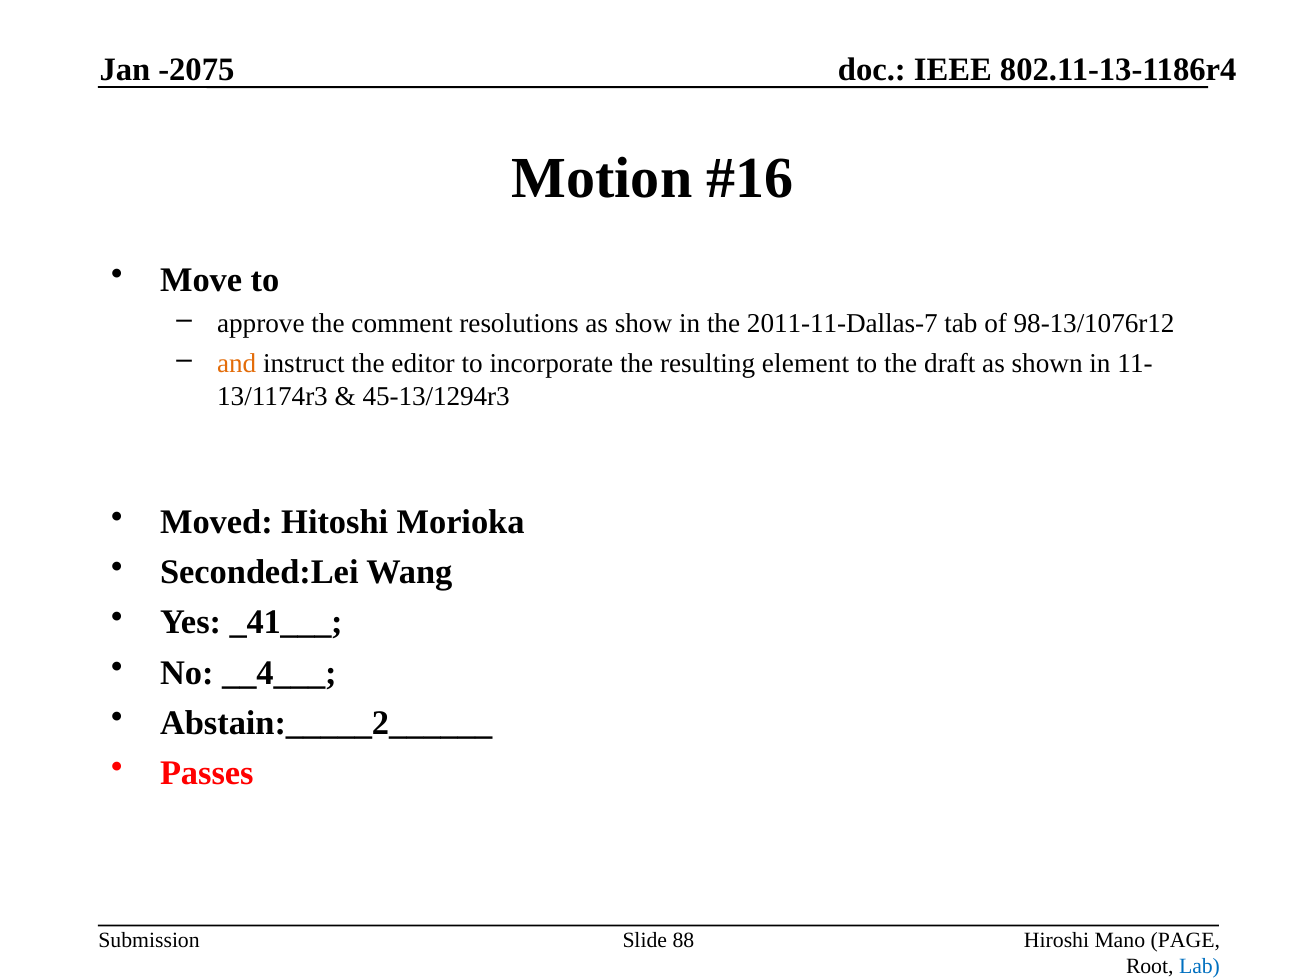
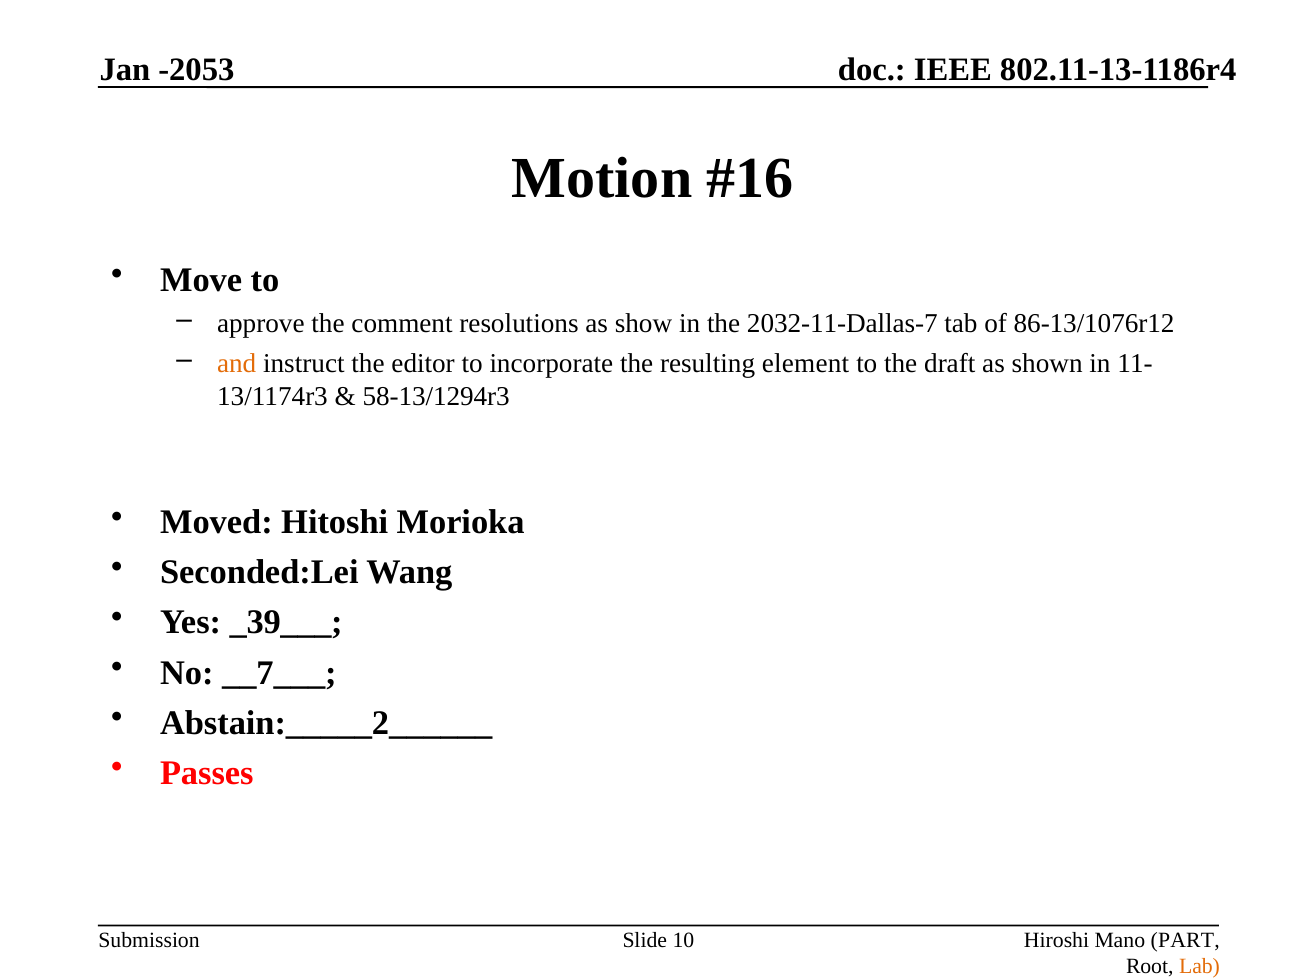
-2075: -2075 -> -2053
2011-11-Dallas-7: 2011-11-Dallas-7 -> 2032-11-Dallas-7
98-13/1076r12: 98-13/1076r12 -> 86-13/1076r12
45-13/1294r3: 45-13/1294r3 -> 58-13/1294r3
_41___: _41___ -> _39___
__4___: __4___ -> __7___
88: 88 -> 10
PAGE: PAGE -> PART
Lab colour: blue -> orange
